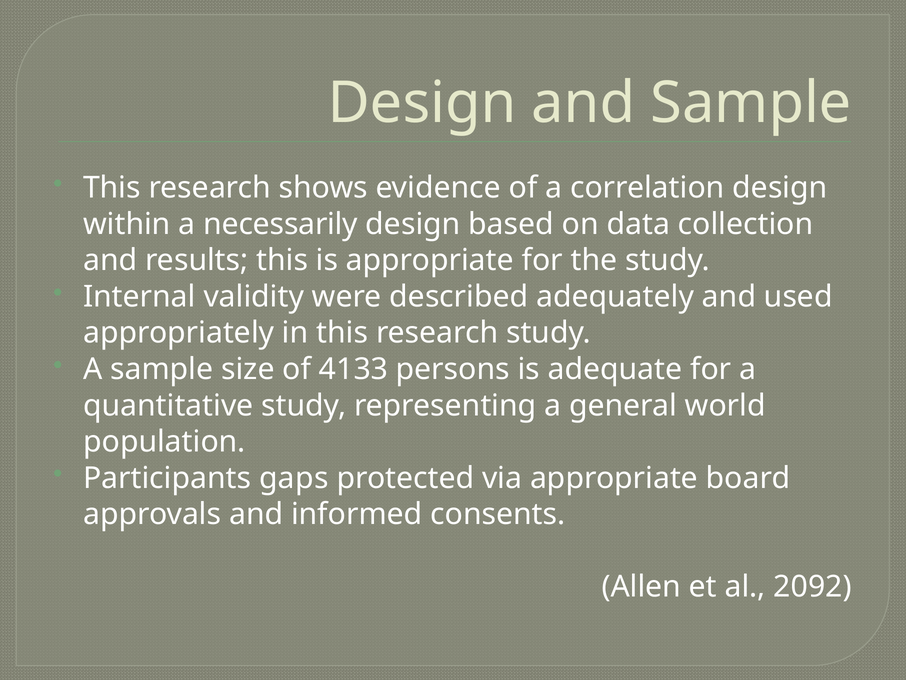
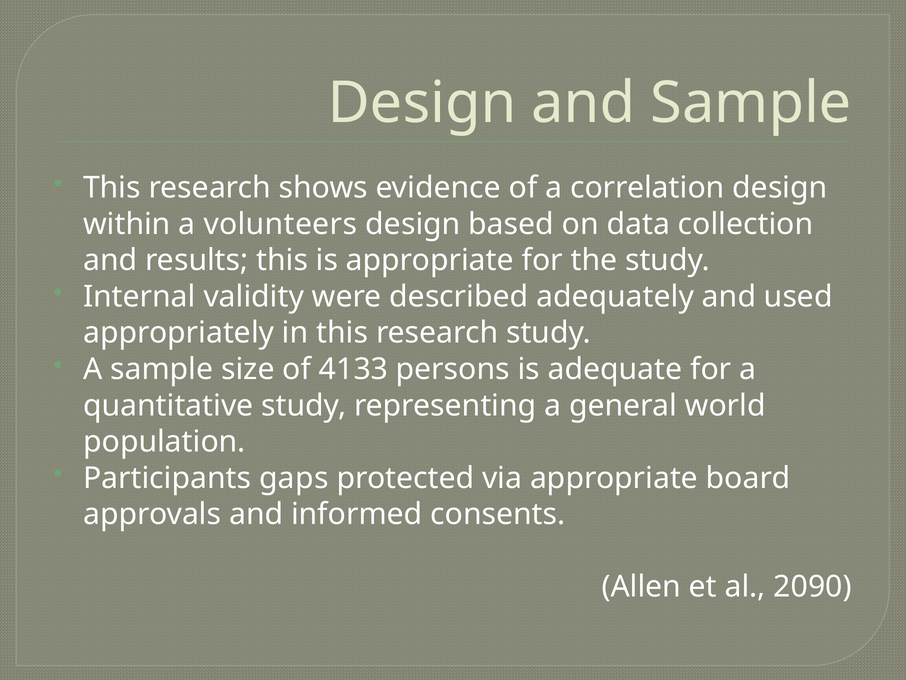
necessarily: necessarily -> volunteers
2092: 2092 -> 2090
